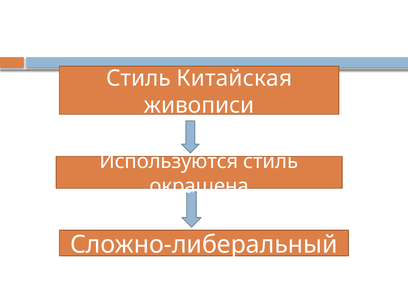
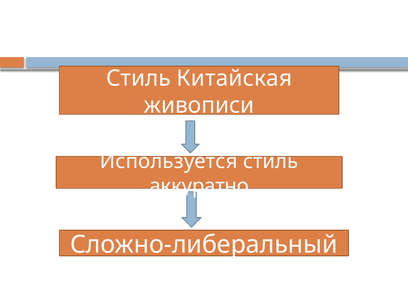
Используются: Используются -> Используется
окрашена: окрашена -> аккуратно
